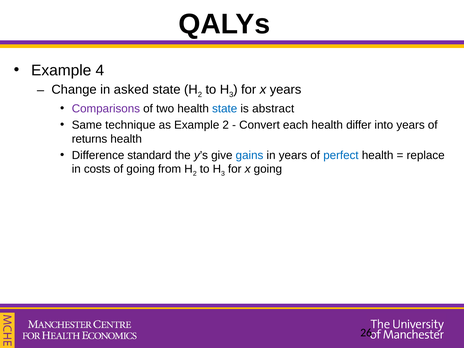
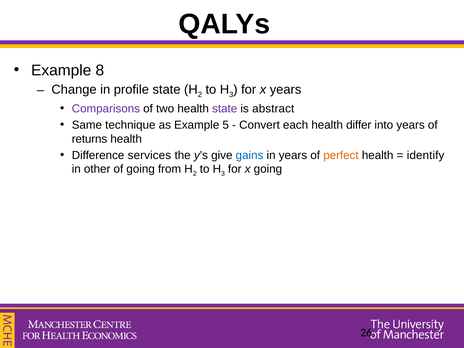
4: 4 -> 8
asked: asked -> profile
state at (225, 109) colour: blue -> purple
Example 2: 2 -> 5
standard: standard -> services
perfect colour: blue -> orange
replace: replace -> identify
costs: costs -> other
